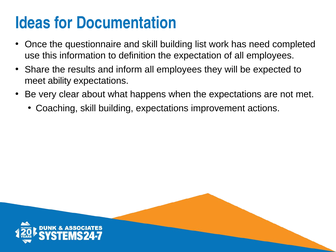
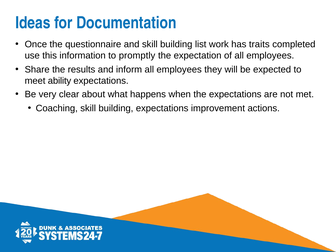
need: need -> traits
definition: definition -> promptly
